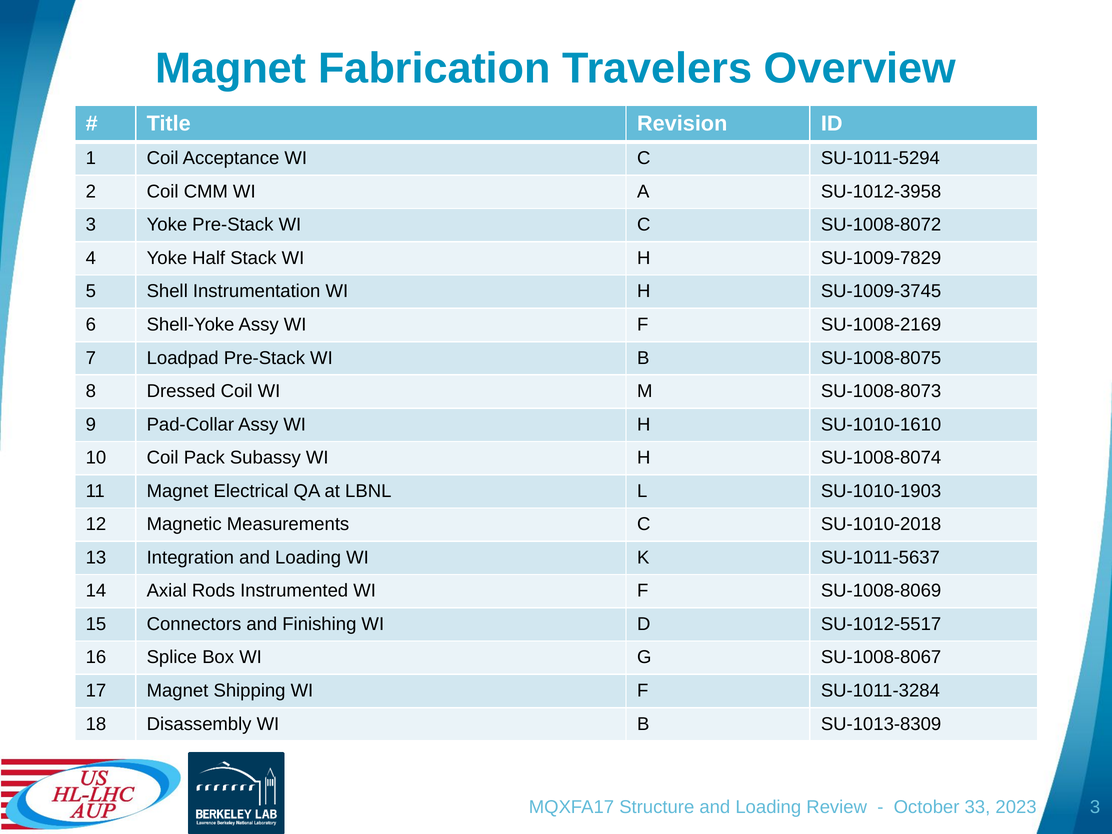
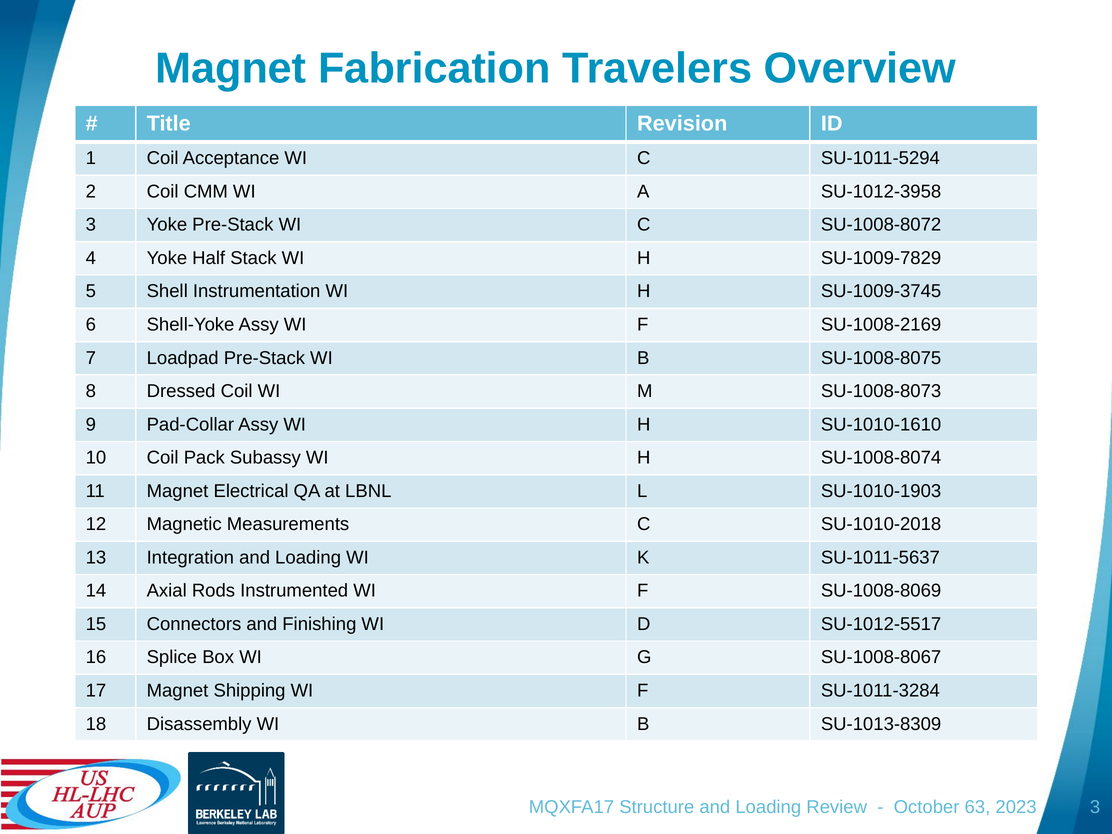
33: 33 -> 63
